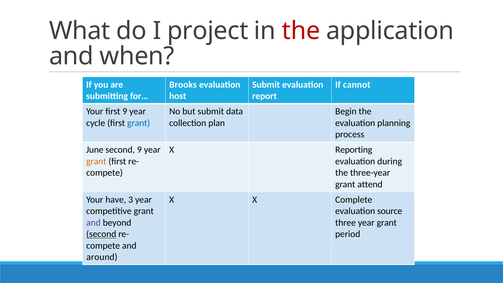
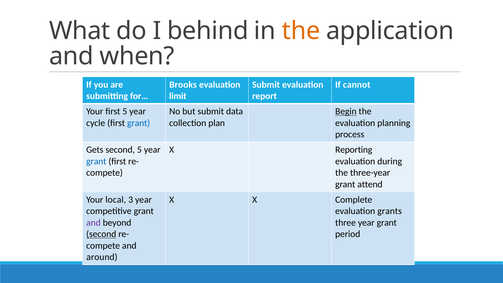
project: project -> behind
the at (301, 31) colour: red -> orange
host: host -> limit
first 9: 9 -> 5
Begin underline: none -> present
June: June -> Gets
second 9: 9 -> 5
grant at (96, 161) colour: orange -> blue
have: have -> local
source: source -> grants
